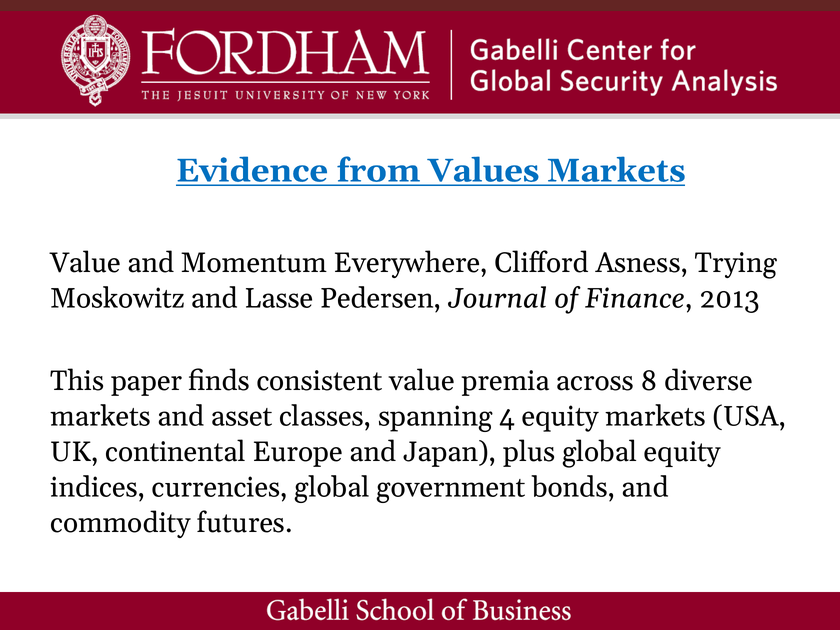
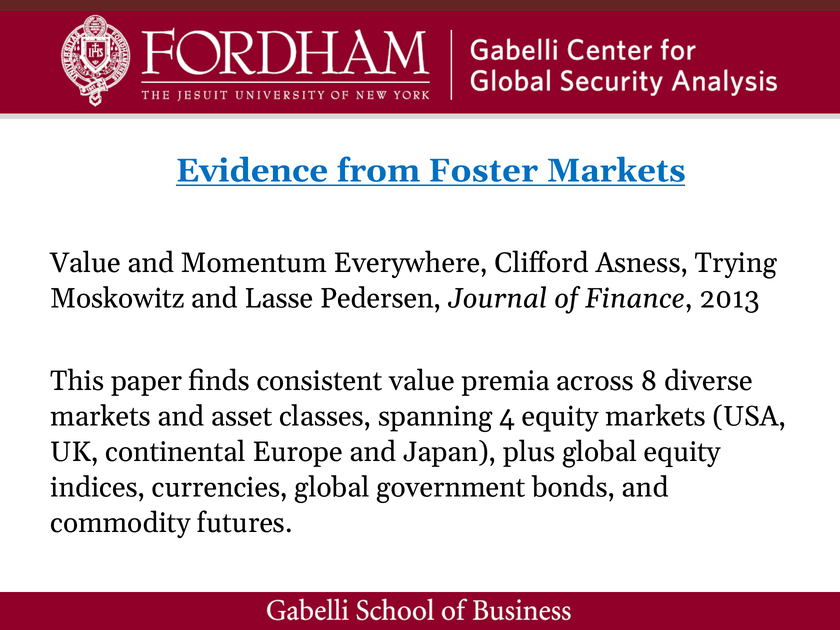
Values: Values -> Foster
